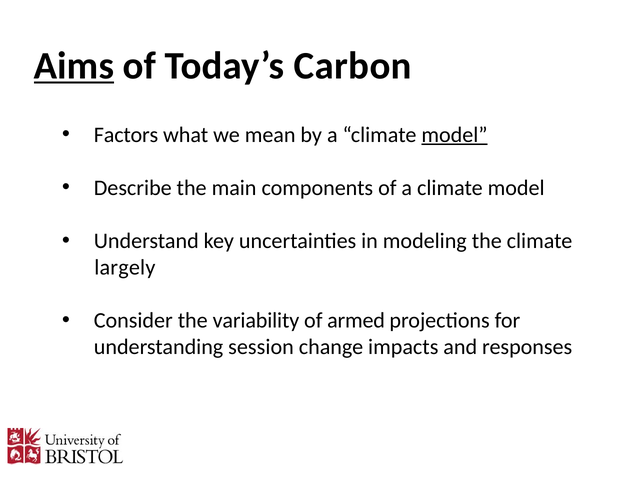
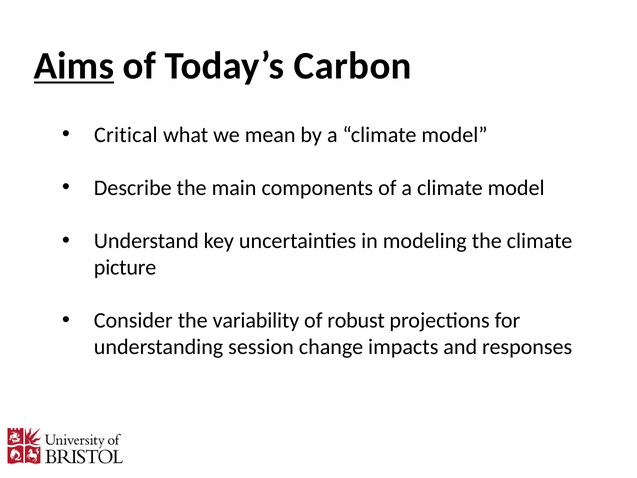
Factors: Factors -> Critical
model at (454, 135) underline: present -> none
largely: largely -> picture
armed: armed -> robust
